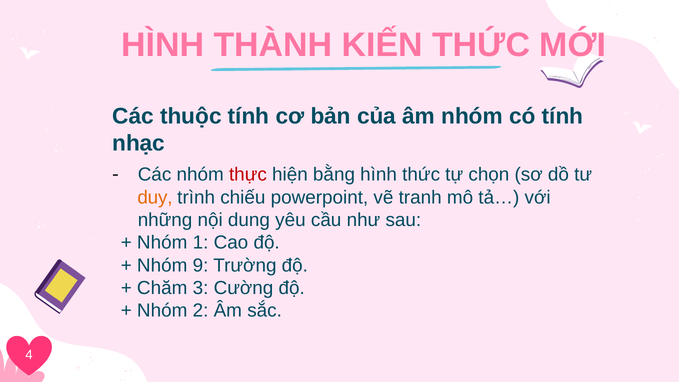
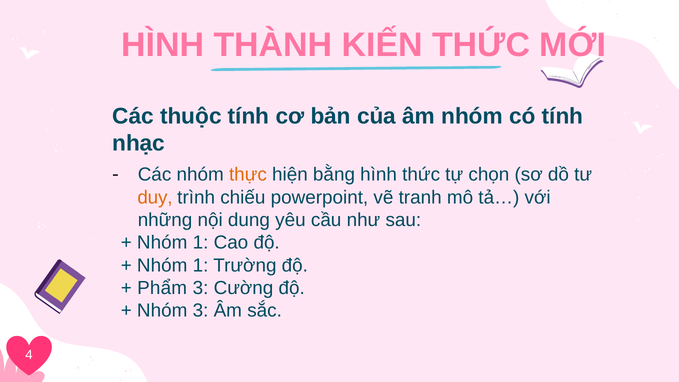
thực colour: red -> orange
9 at (201, 265): 9 -> 1
Chăm: Chăm -> Phẩm
Nhóm 2: 2 -> 3
